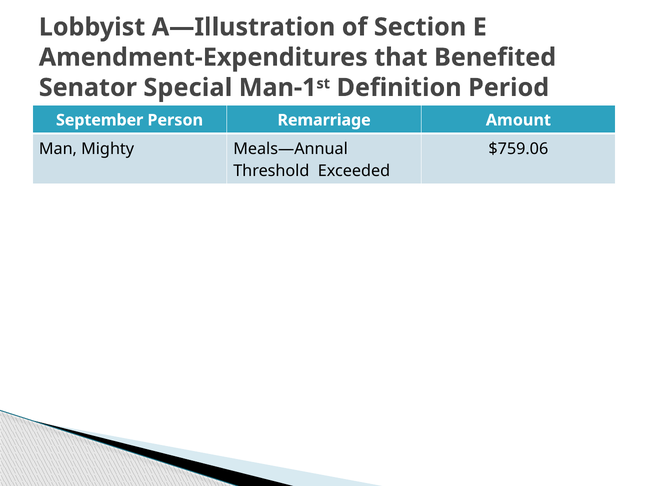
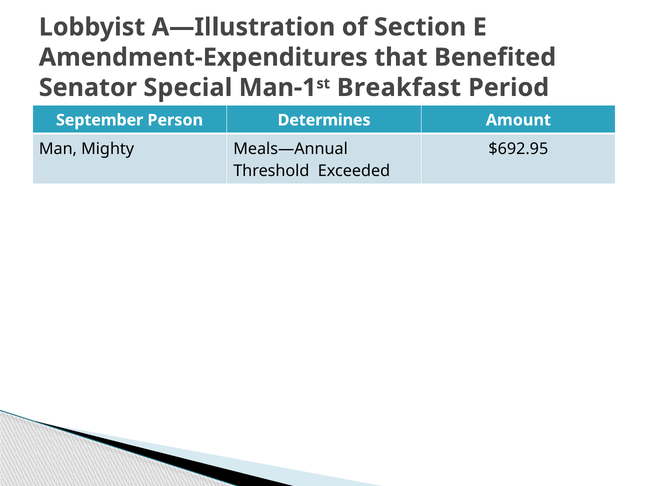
Definition: Definition -> Breakfast
Remarriage: Remarriage -> Determines
$759.06: $759.06 -> $692.95
